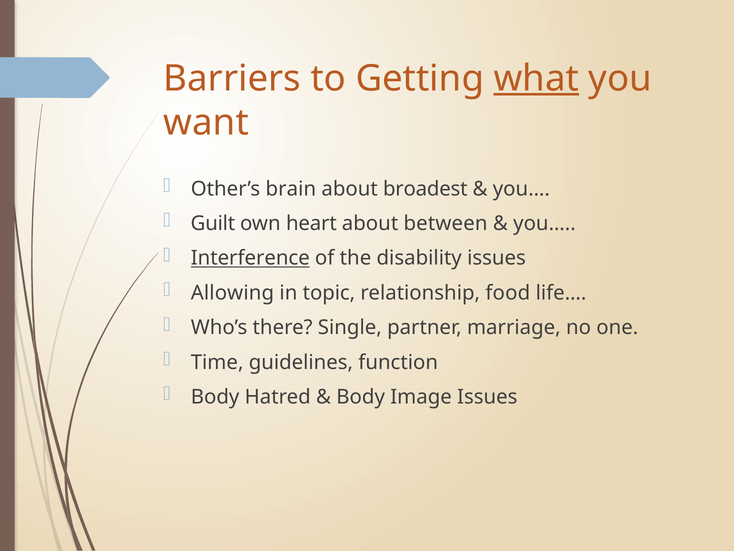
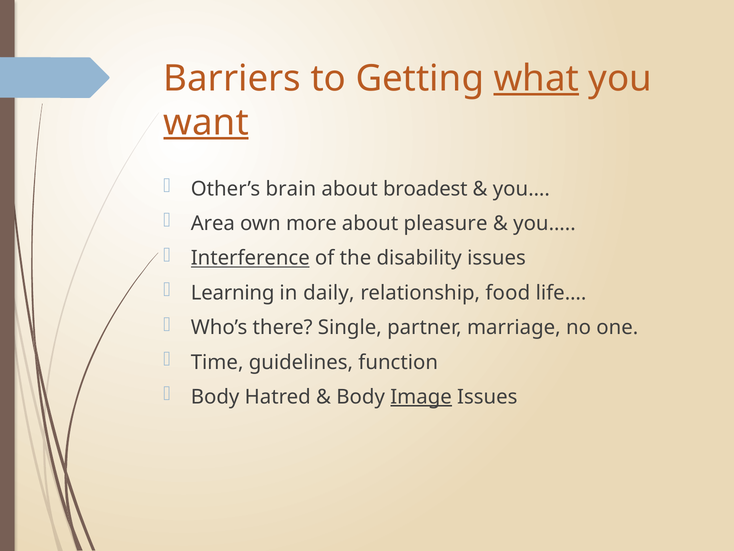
want underline: none -> present
Guilt: Guilt -> Area
heart: heart -> more
between: between -> pleasure
Allowing: Allowing -> Learning
topic: topic -> daily
Image underline: none -> present
